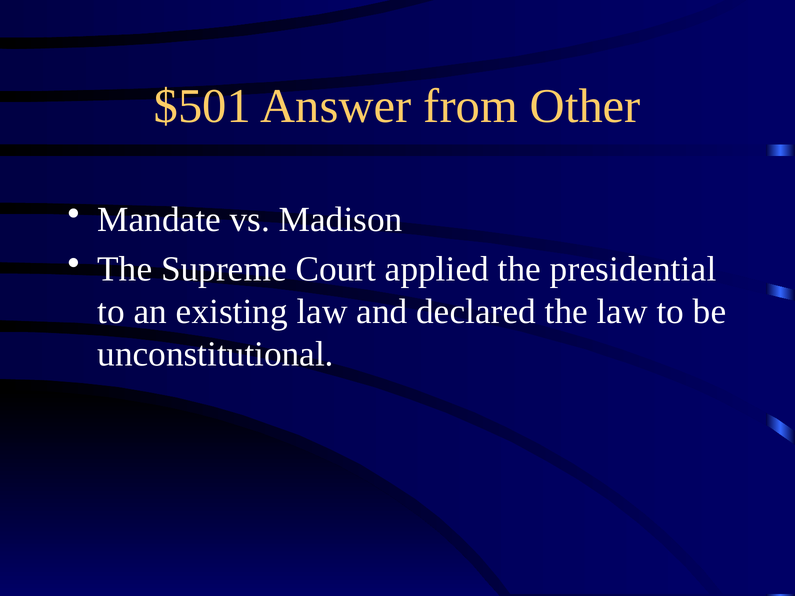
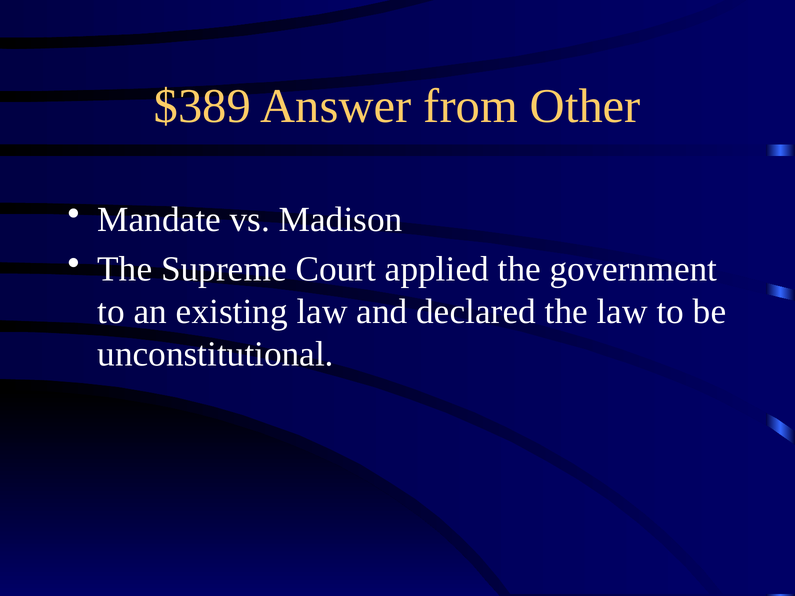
$501: $501 -> $389
presidential: presidential -> government
